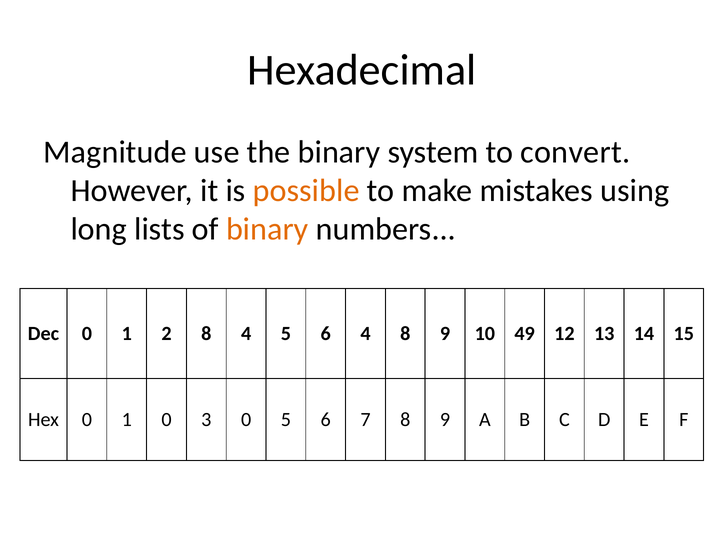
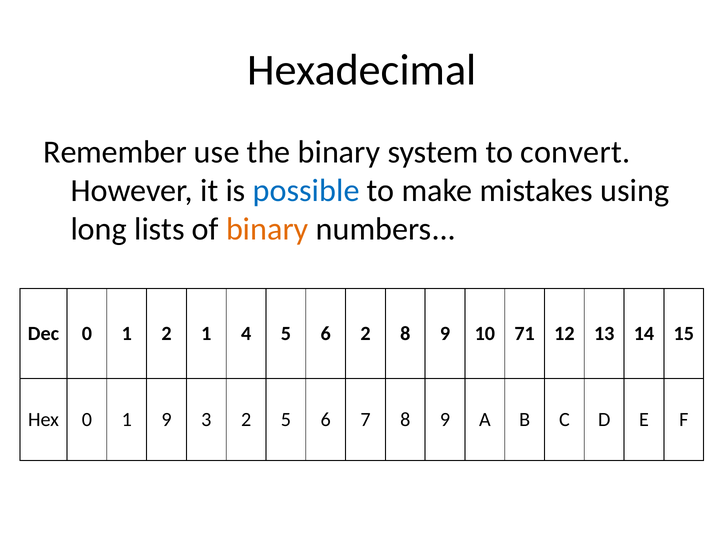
Magnitude: Magnitude -> Remember
possible colour: orange -> blue
2 8: 8 -> 1
6 4: 4 -> 2
49: 49 -> 71
1 0: 0 -> 9
3 0: 0 -> 2
